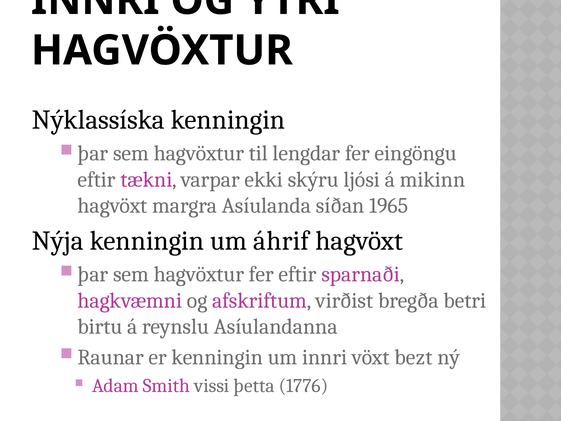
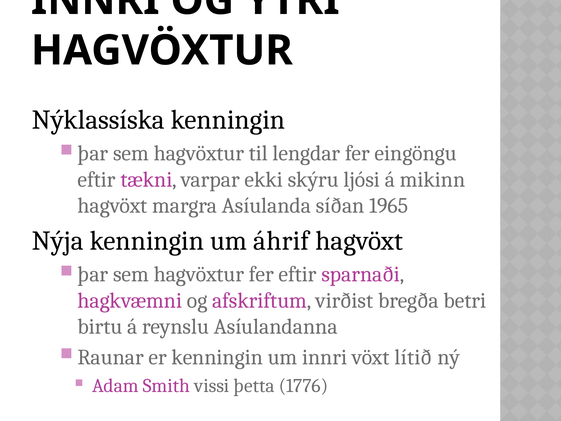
bezt: bezt -> lítið
